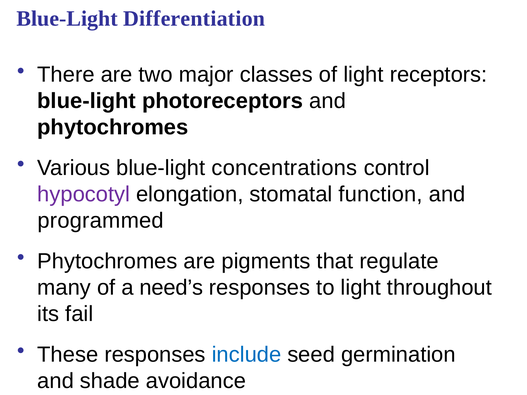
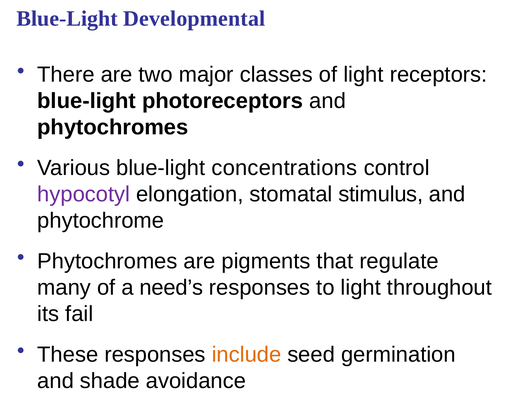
Differentiation: Differentiation -> Developmental
function: function -> stimulus
programmed: programmed -> phytochrome
include colour: blue -> orange
